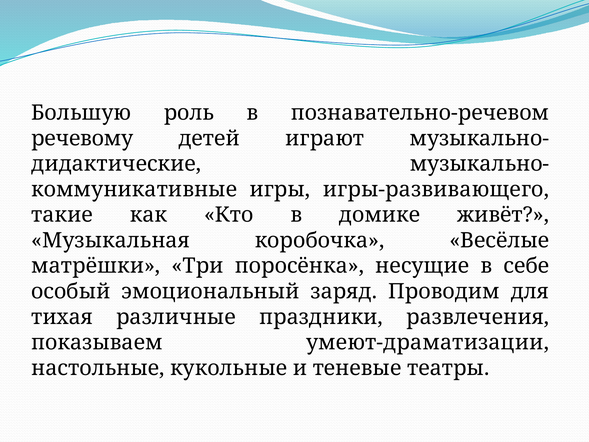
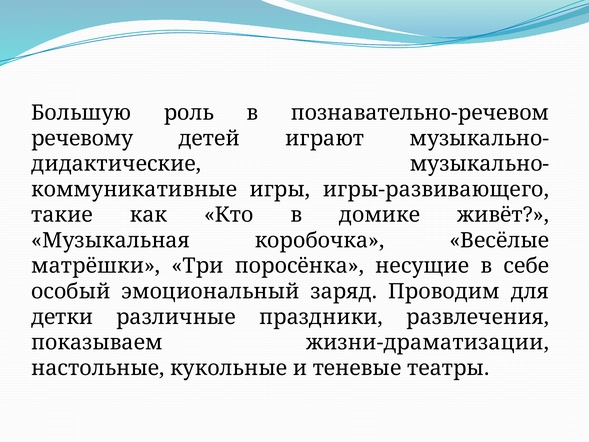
тихая: тихая -> детки
умеют-драматизации: умеют-драматизации -> жизни-драматизации
